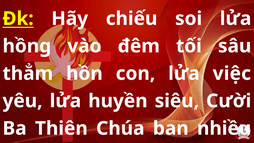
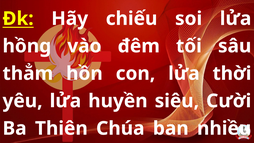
việc: việc -> thời
